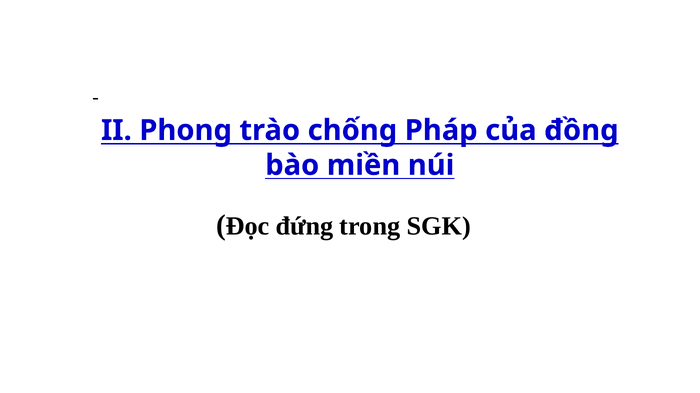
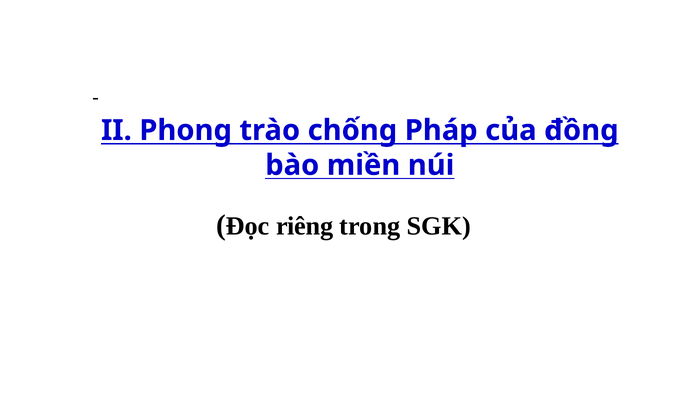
đứng: đứng -> riêng
